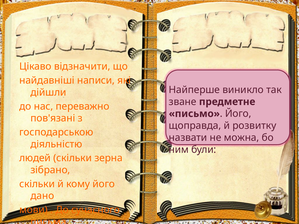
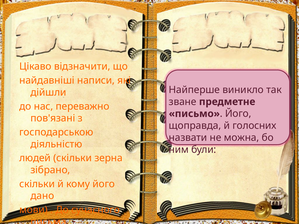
розвитку: розвитку -> голосних
